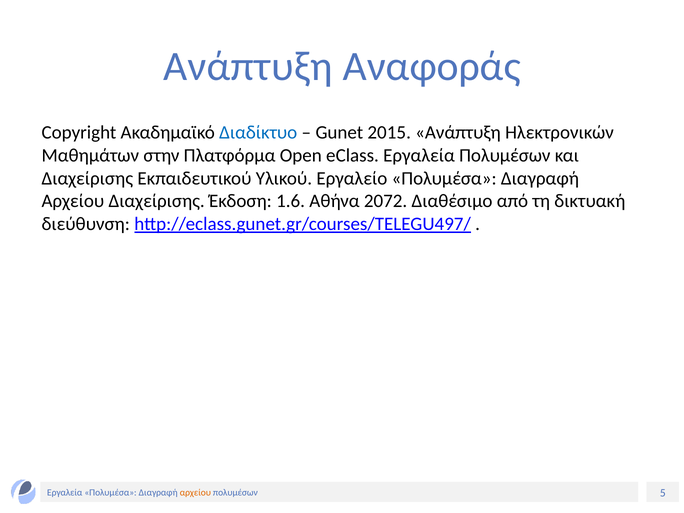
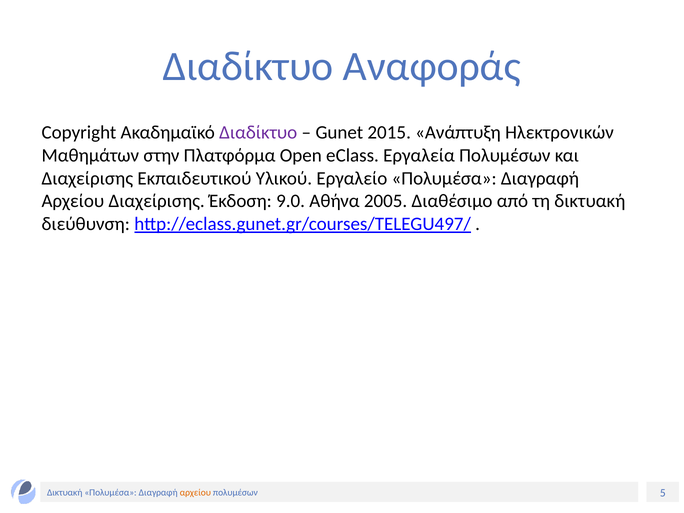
Ανάπτυξη at (248, 66): Ανάπτυξη -> Διαδίκτυο
Διαδίκτυο at (258, 133) colour: blue -> purple
1.6: 1.6 -> 9.0
2072: 2072 -> 2005
Εργαλεία at (65, 493): Εργαλεία -> Δικτυακή
